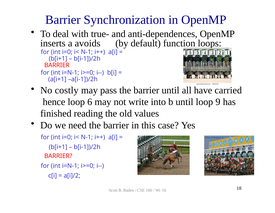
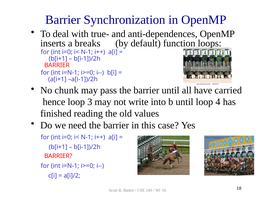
avoids: avoids -> breaks
costly: costly -> chunk
6: 6 -> 3
9: 9 -> 4
